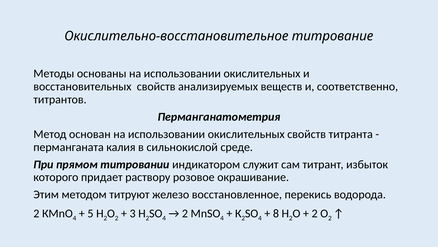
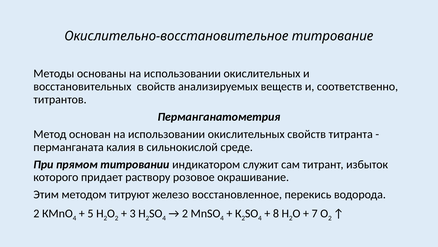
2 at (315, 213): 2 -> 7
